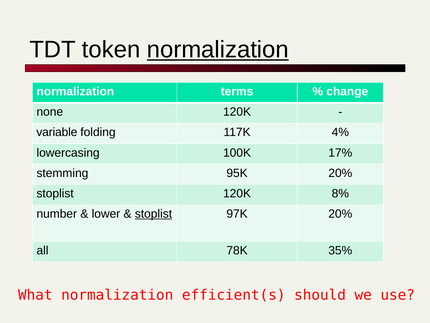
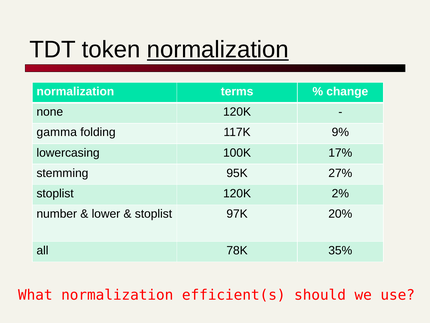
variable: variable -> gamma
4%: 4% -> 9%
95K 20%: 20% -> 27%
8%: 8% -> 2%
stoplist at (153, 214) underline: present -> none
